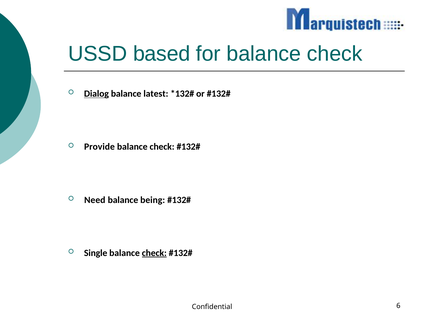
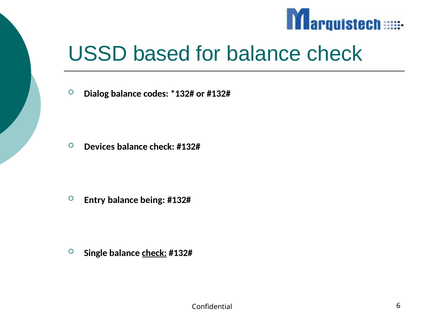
Dialog underline: present -> none
latest: latest -> codes
Provide: Provide -> Devices
Need: Need -> Entry
